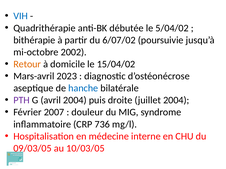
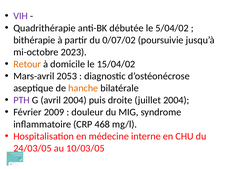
VIH colour: blue -> purple
6/07/02: 6/07/02 -> 0/07/02
2002: 2002 -> 2023
2023: 2023 -> 2053
hanche colour: blue -> orange
2007: 2007 -> 2009
736: 736 -> 468
09/03/05: 09/03/05 -> 24/03/05
